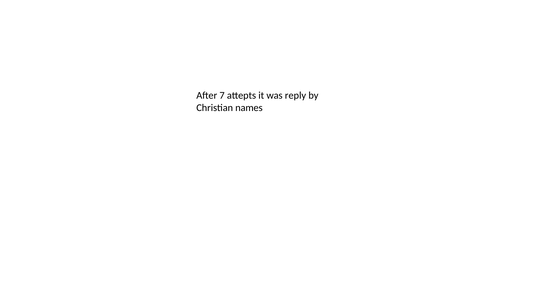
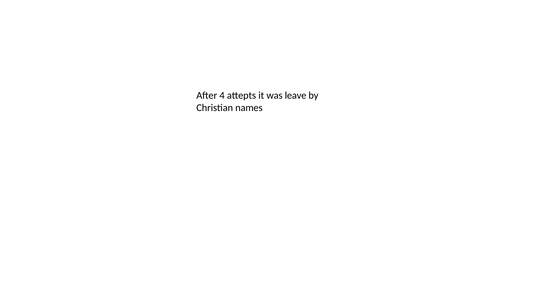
7: 7 -> 4
reply: reply -> leave
